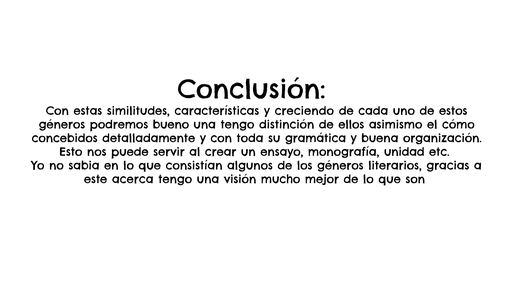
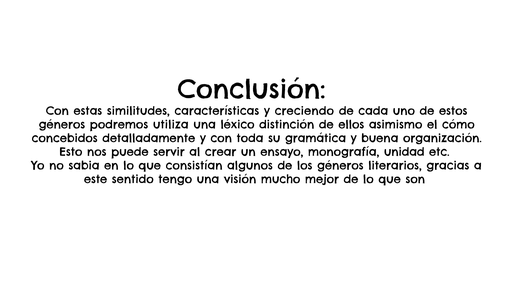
bueno: bueno -> utiliza
una tengo: tengo -> léxico
acerca: acerca -> sentido
